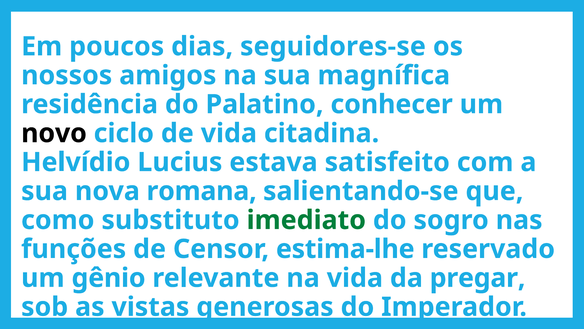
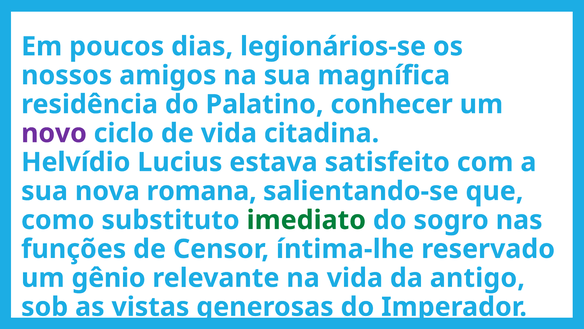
seguidores-se: seguidores-se -> legionários-se
novo colour: black -> purple
estima-lhe: estima-lhe -> íntima-lhe
pregar: pregar -> antigo
